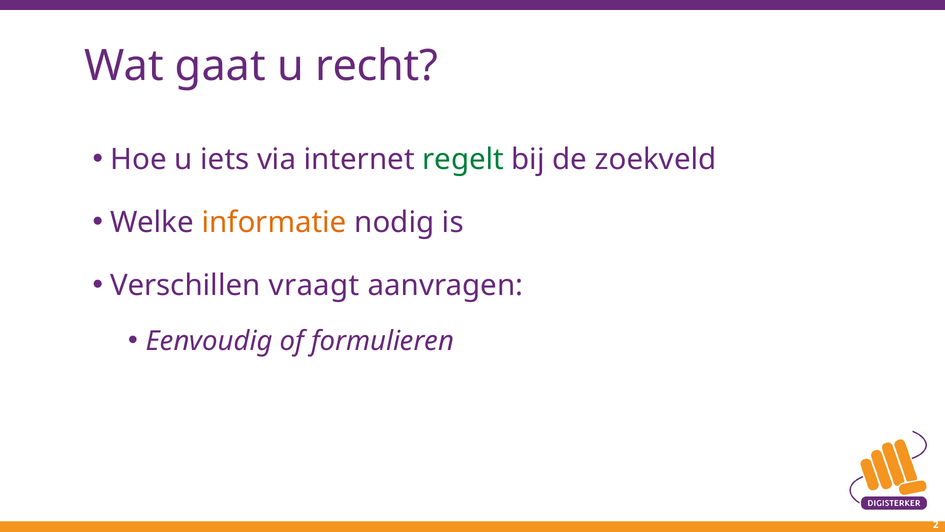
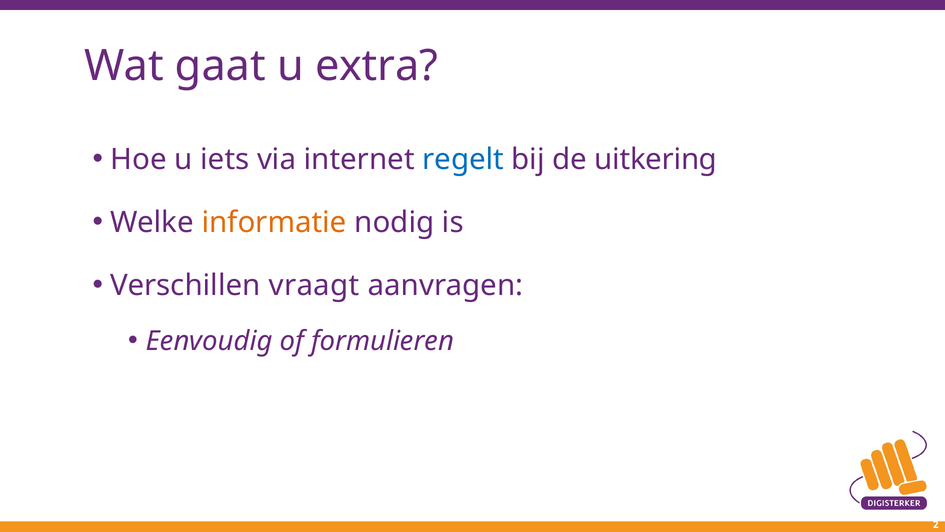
recht: recht -> extra
regelt colour: green -> blue
zoekveld: zoekveld -> uitkering
